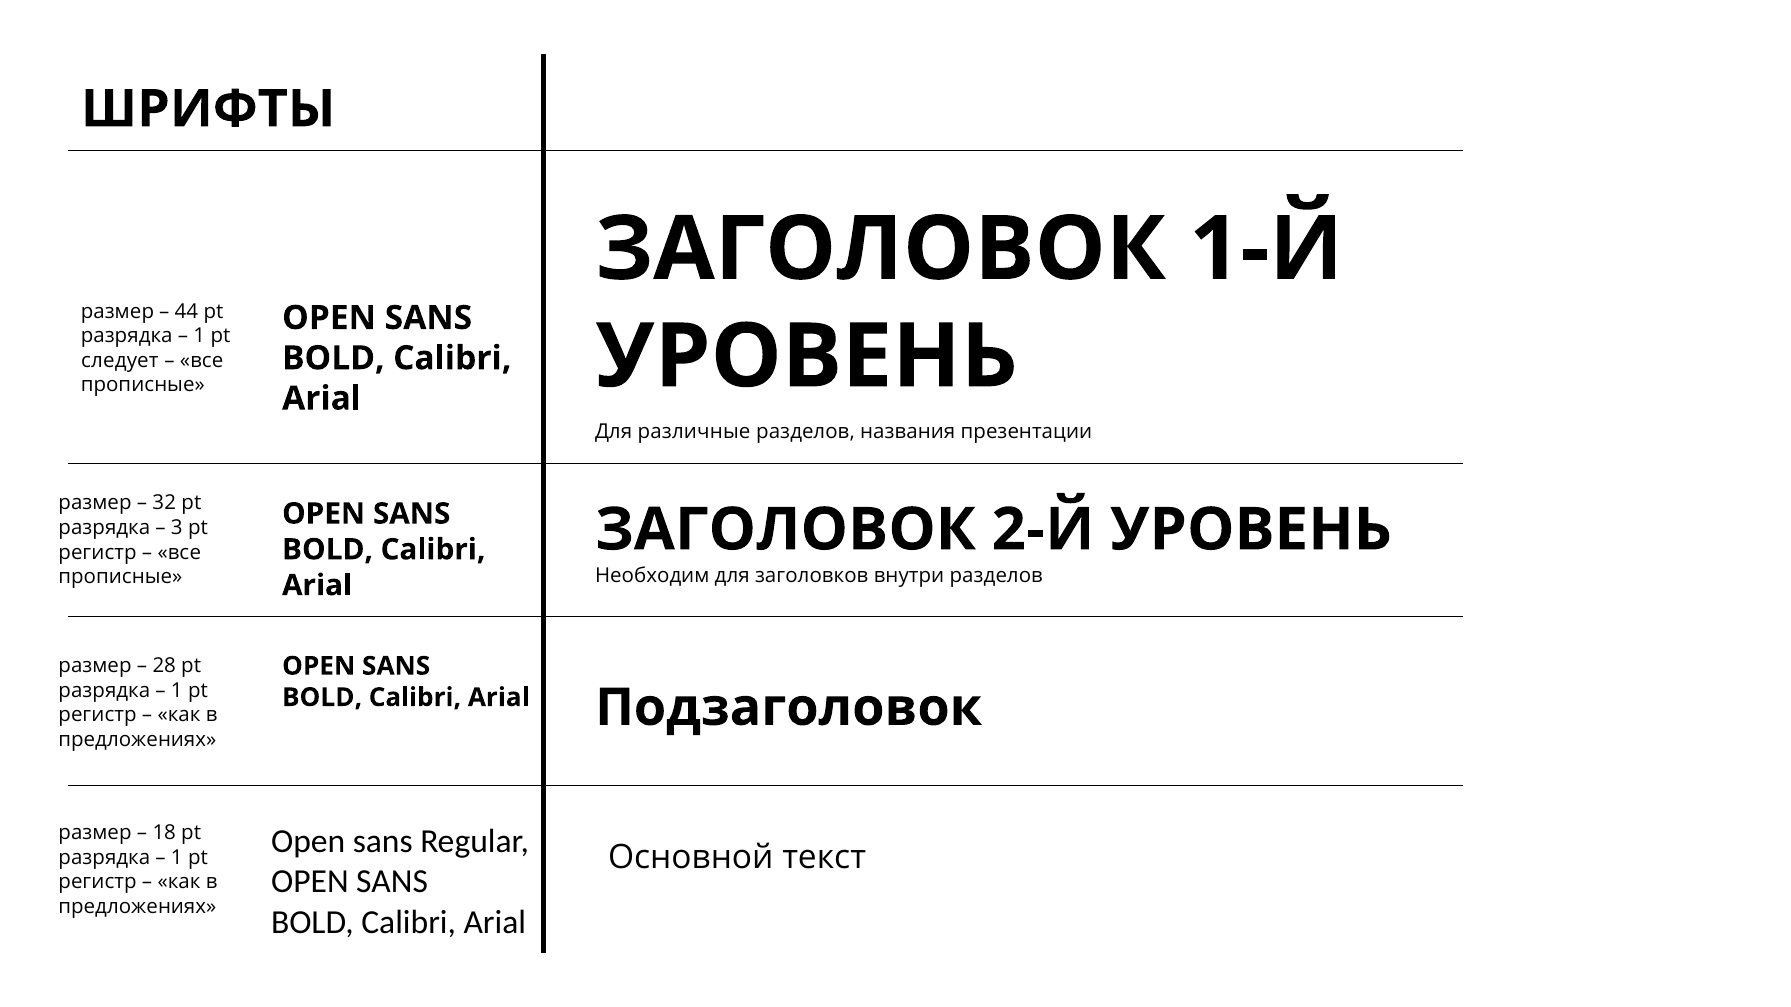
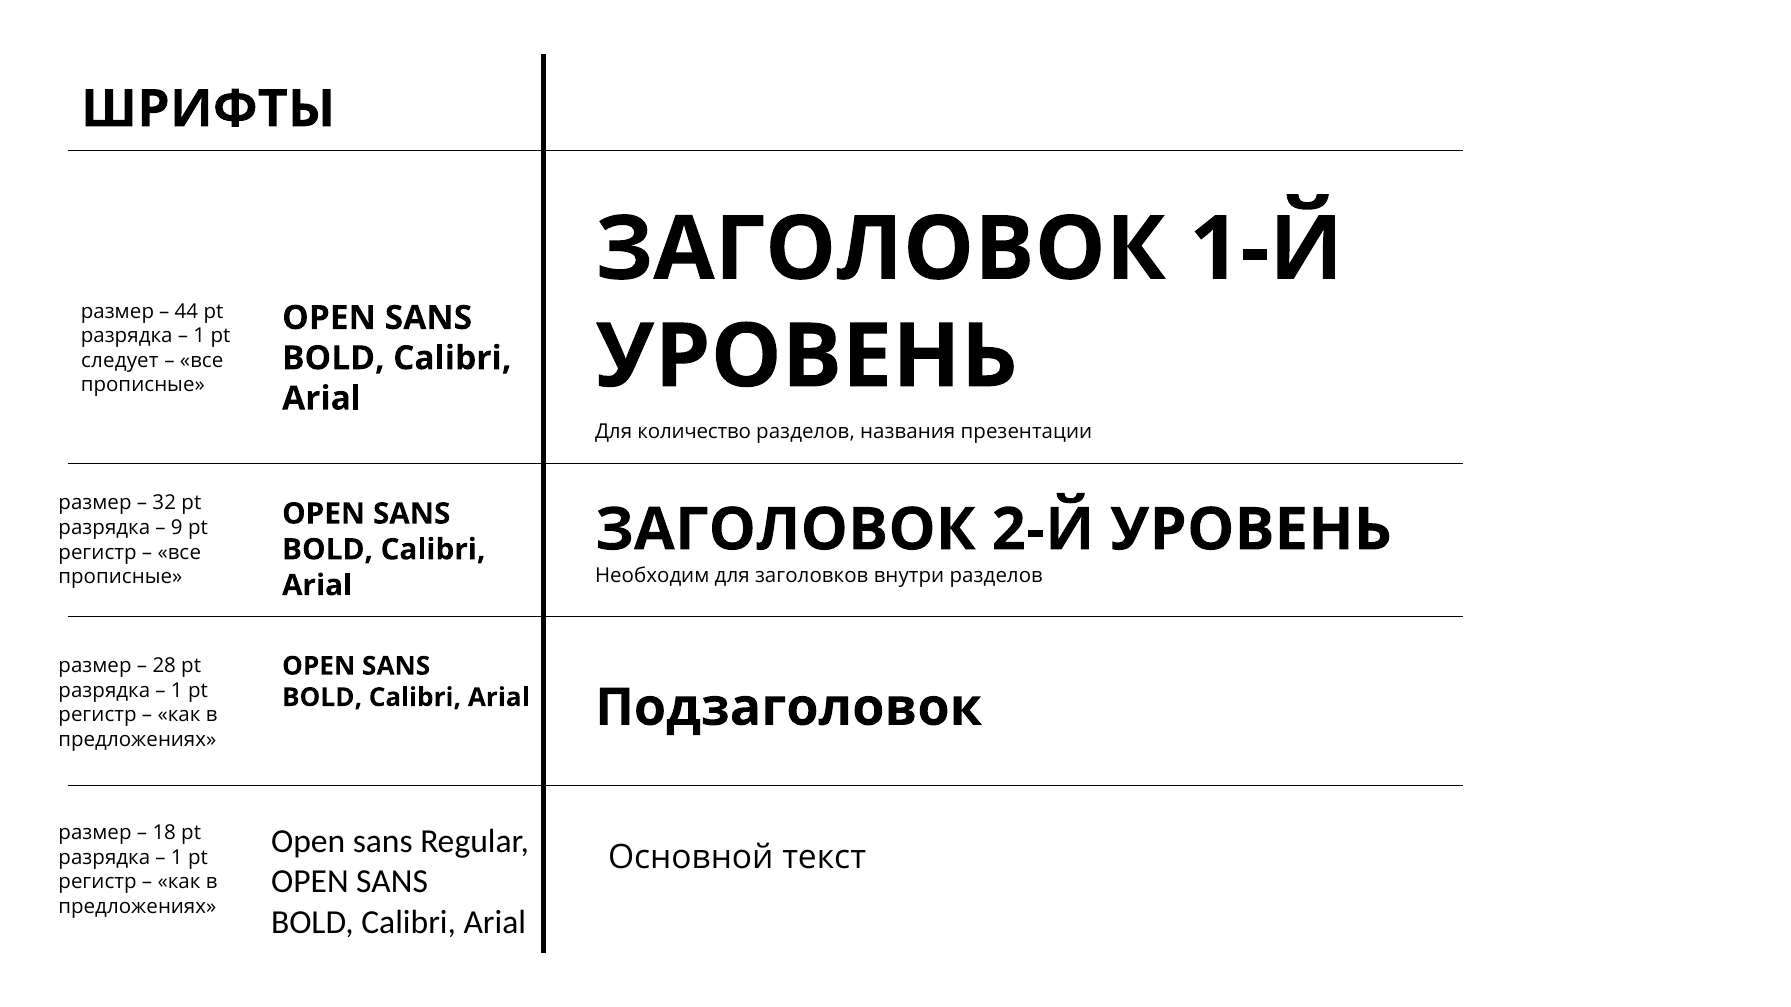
различные: различные -> количество
3: 3 -> 9
